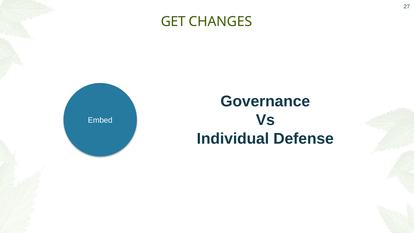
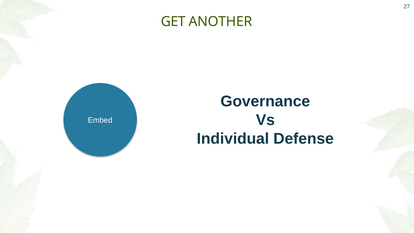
CHANGES: CHANGES -> ANOTHER
